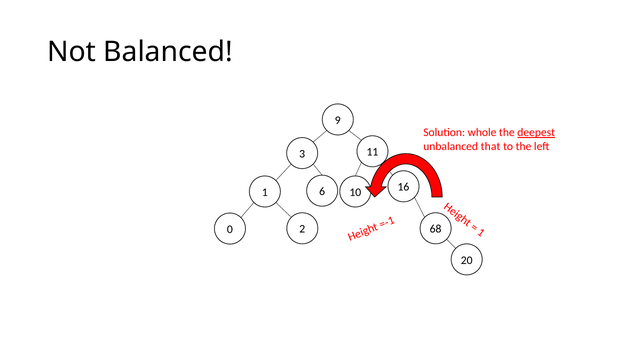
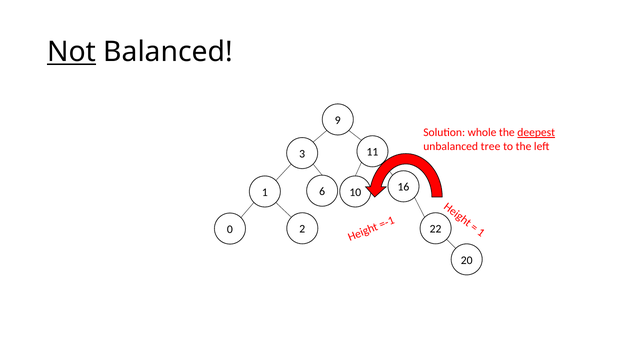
Not underline: none -> present
that: that -> tree
68: 68 -> 22
